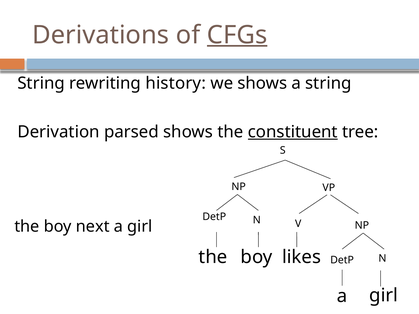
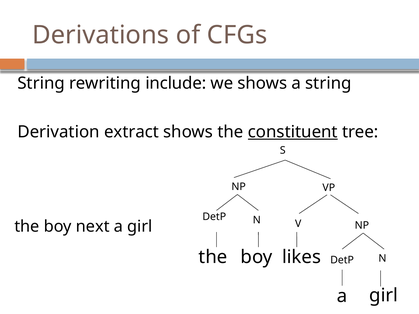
CFGs underline: present -> none
history: history -> include
parsed: parsed -> extract
